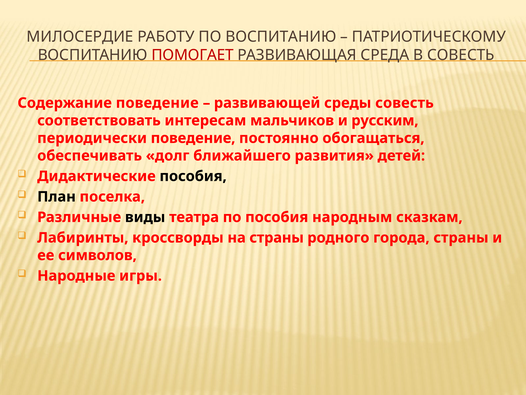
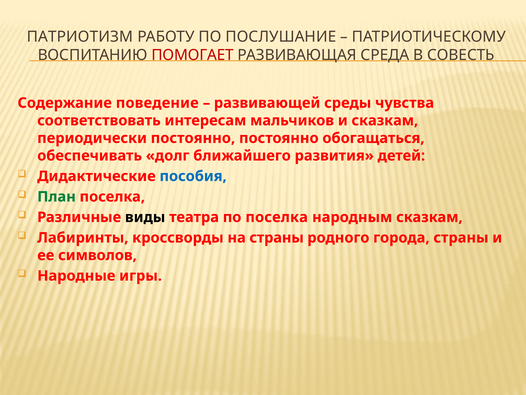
МИЛОСЕРДИЕ: МИЛОСЕРДИЕ -> ПАТРИОТИЗМ
ПО ВОСПИТАНИЮ: ВОСПИТАНИЮ -> ПОСЛУШАНИЕ
среды совесть: совесть -> чувства
и русским: русским -> сказкам
периодически поведение: поведение -> постоянно
пособия at (193, 176) colour: black -> blue
План colour: black -> green
по пособия: пособия -> поселка
